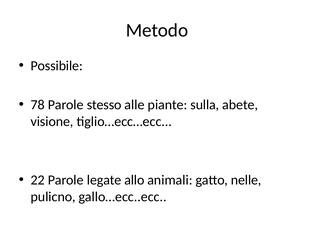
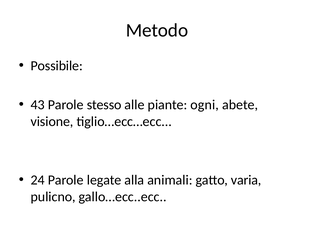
78: 78 -> 43
sulla: sulla -> ogni
22: 22 -> 24
allo: allo -> alla
nelle: nelle -> varia
